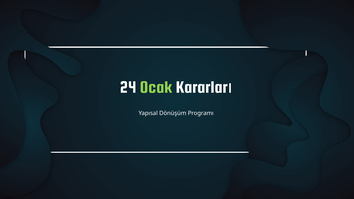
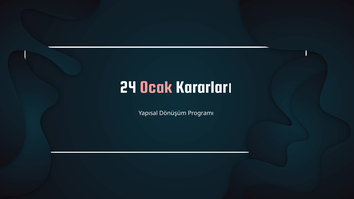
Ocak colour: light green -> pink
